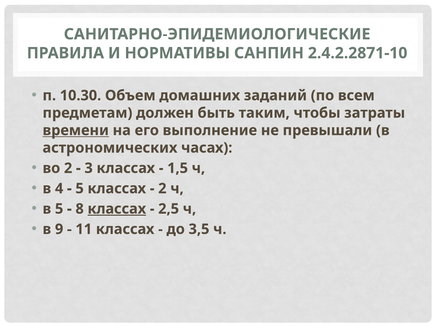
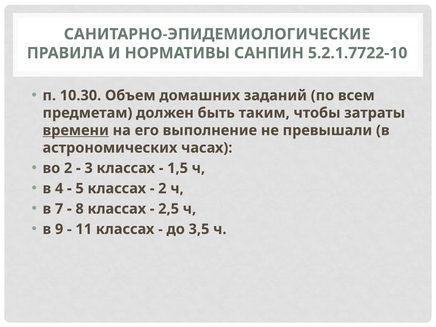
2.4.2.2871-10: 2.4.2.2871-10 -> 5.2.1.7722-10
в 5: 5 -> 7
классах at (117, 209) underline: present -> none
